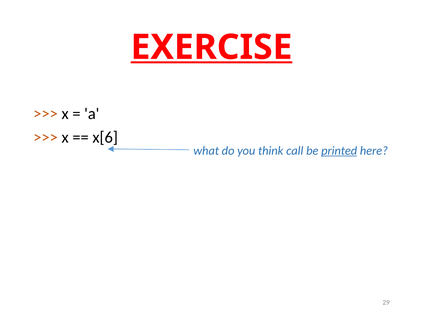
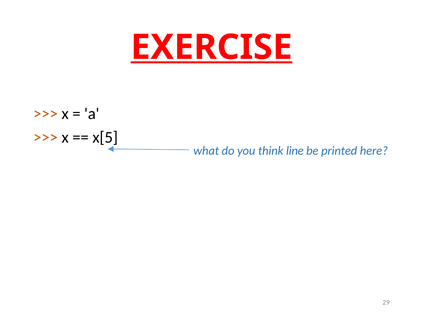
x[6: x[6 -> x[5
call: call -> line
printed underline: present -> none
